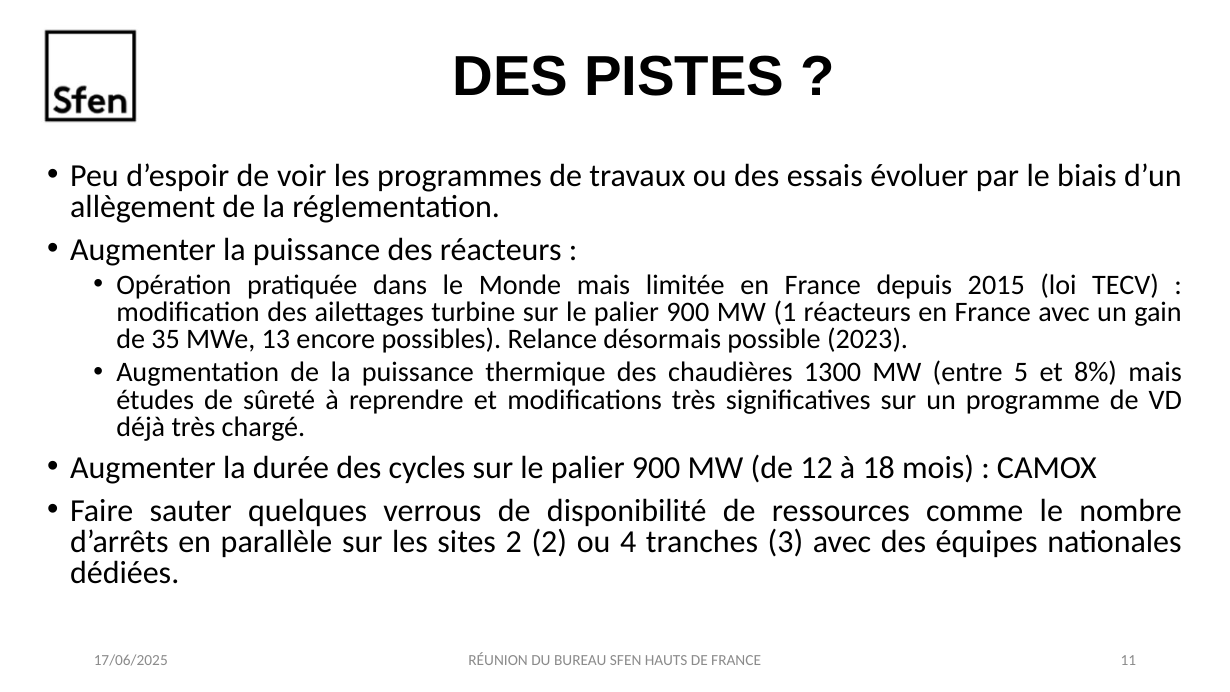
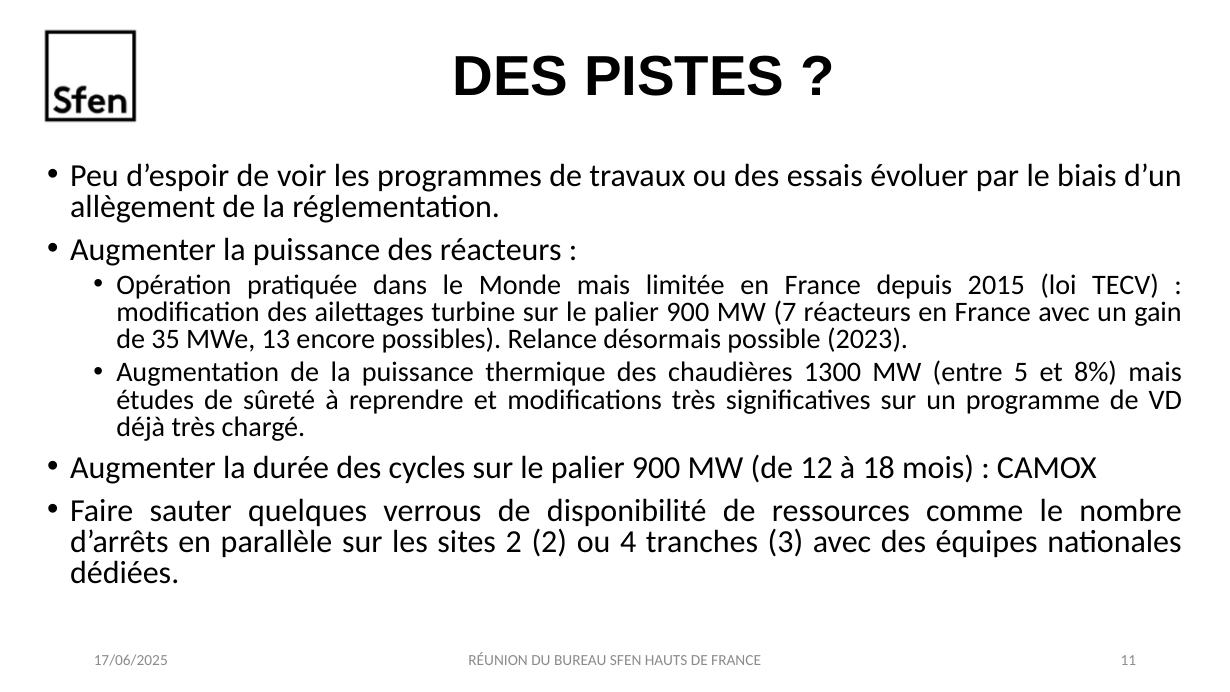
1: 1 -> 7
